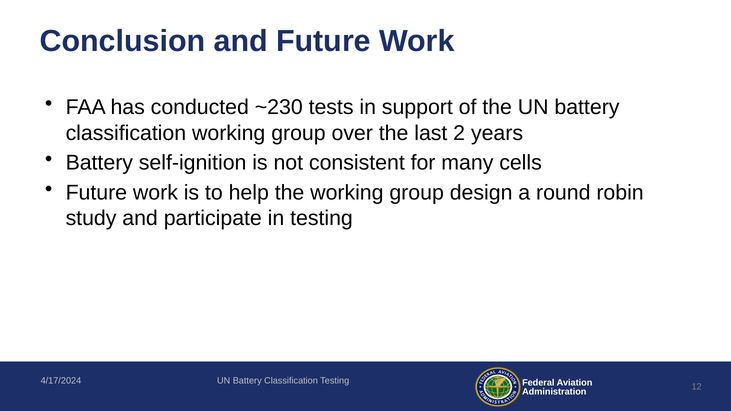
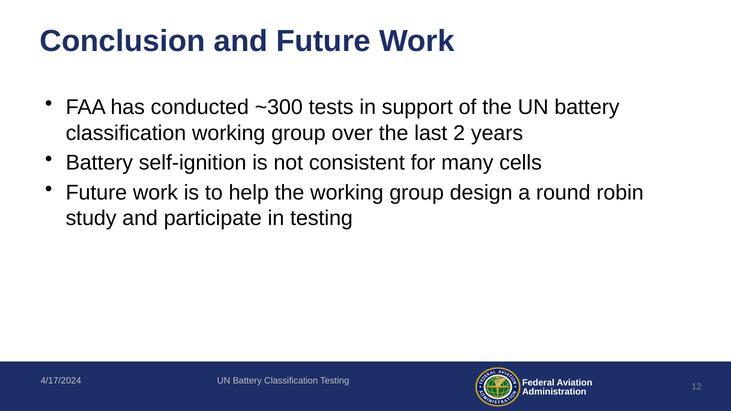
~230: ~230 -> ~300
